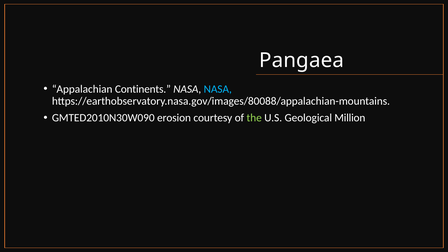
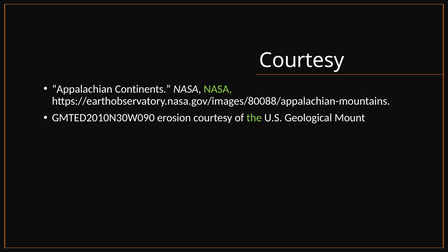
Pangaea at (302, 60): Pangaea -> Courtesy
NASA at (218, 89) colour: light blue -> light green
Million: Million -> Mount
